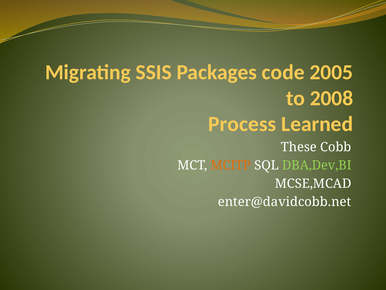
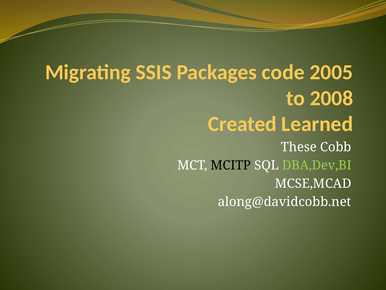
Process: Process -> Created
MCITP colour: orange -> black
enter@davidcobb.net: enter@davidcobb.net -> along@davidcobb.net
